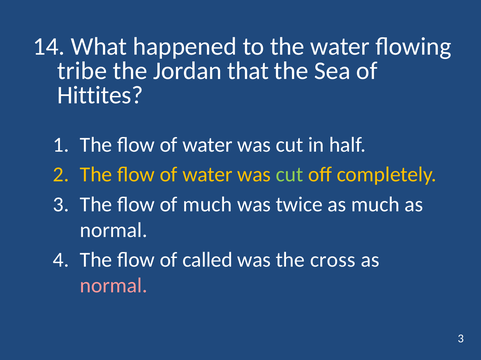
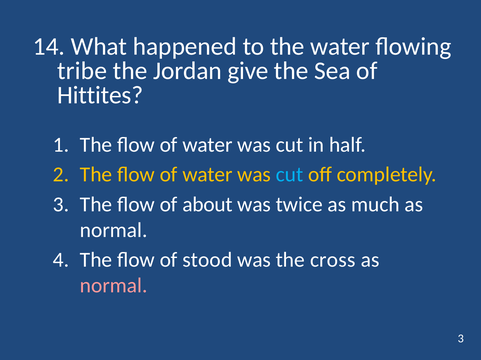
that: that -> give
cut at (290, 175) colour: light green -> light blue
of much: much -> about
called: called -> stood
